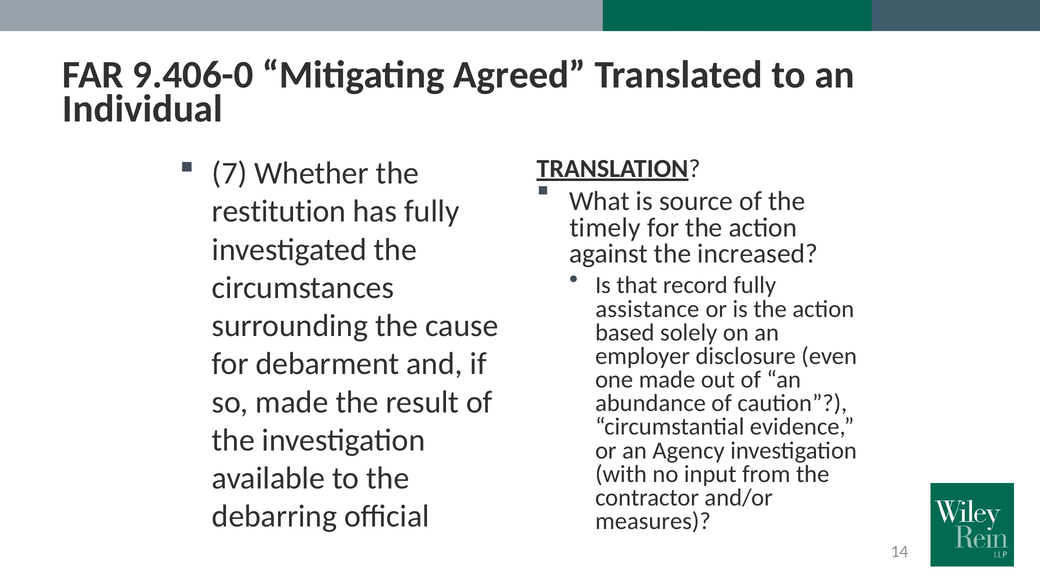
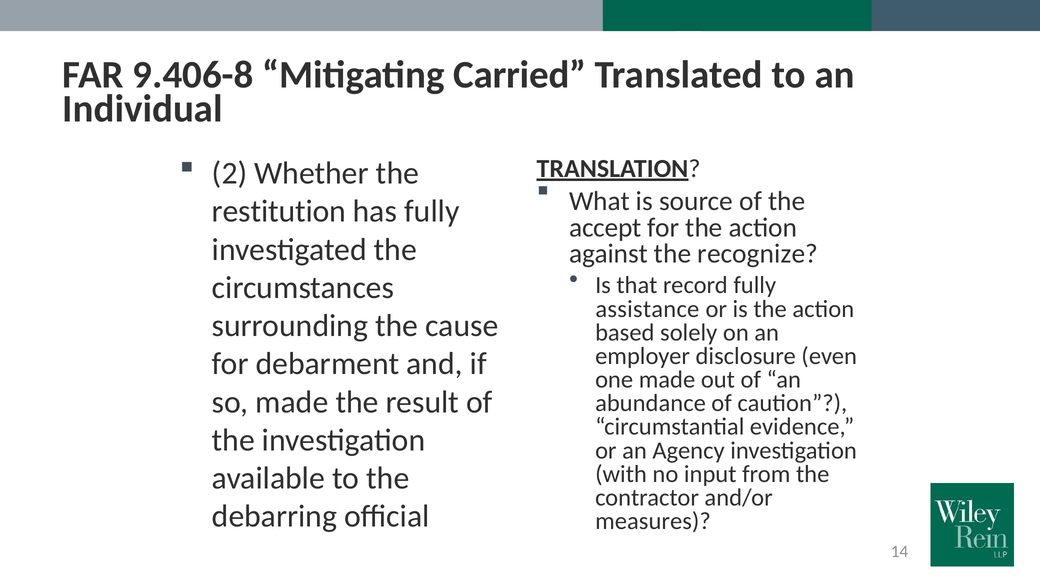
9.406-0: 9.406-0 -> 9.406-8
Agreed: Agreed -> Carried
7: 7 -> 2
timely: timely -> accept
increased: increased -> recognize
